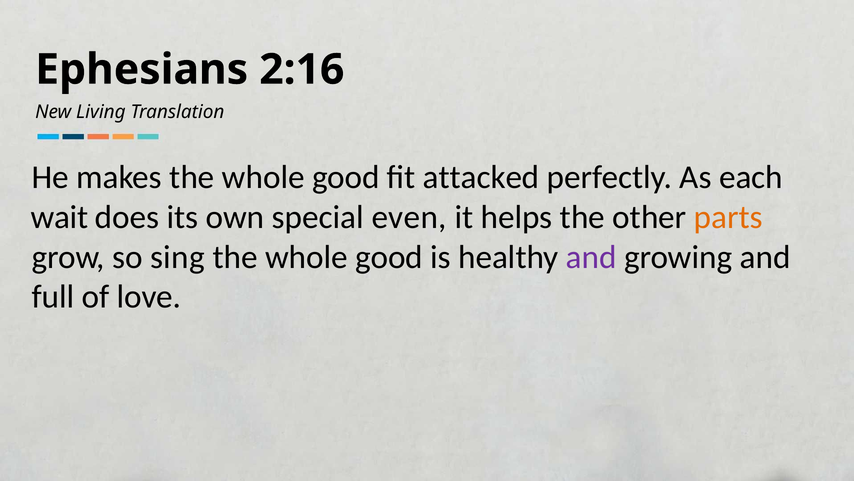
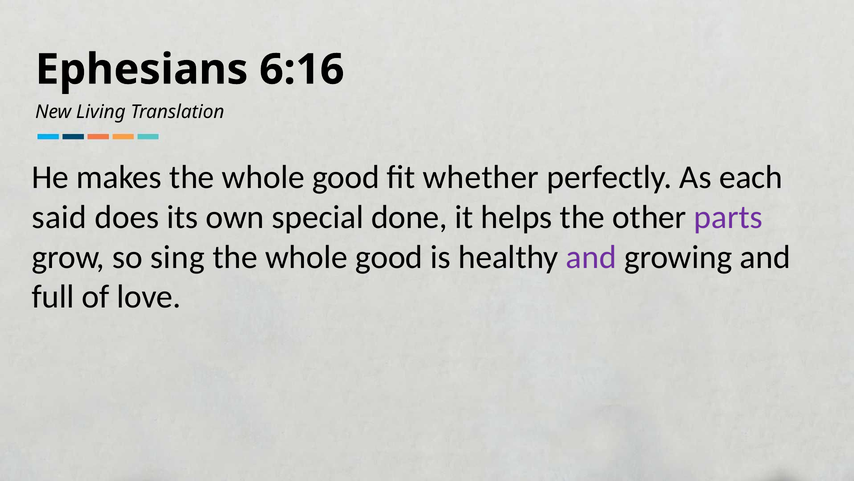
2:16: 2:16 -> 6:16
attacked: attacked -> whether
wait: wait -> said
even: even -> done
parts colour: orange -> purple
